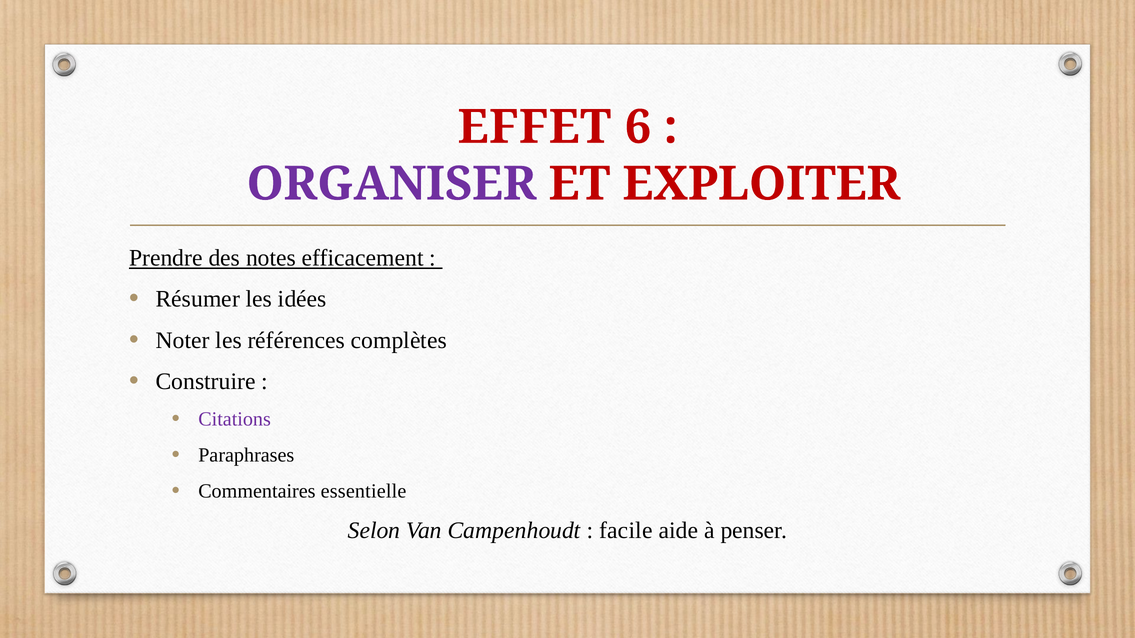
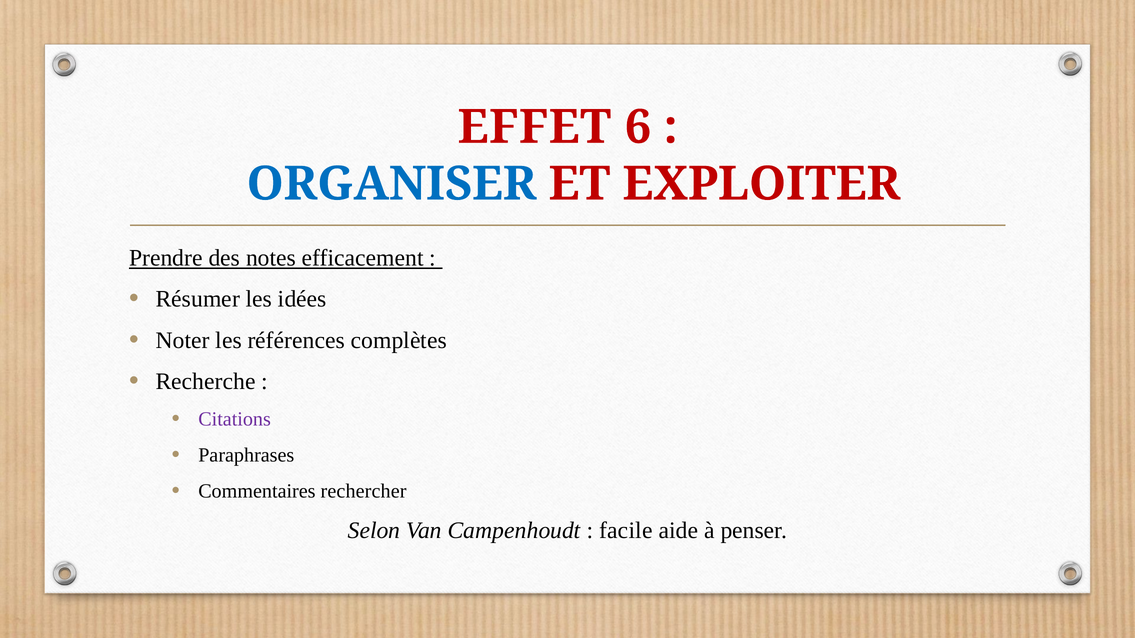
ORGANISER colour: purple -> blue
Construire: Construire -> Recherche
essentielle: essentielle -> rechercher
